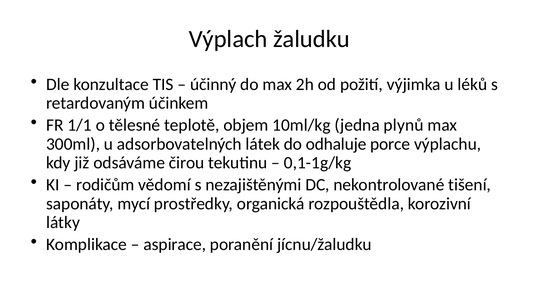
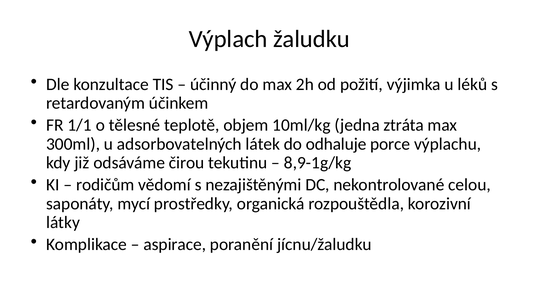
plynů: plynů -> ztráta
0,1-1g/kg: 0,1-1g/kg -> 8,9-1g/kg
tišení: tišení -> celou
